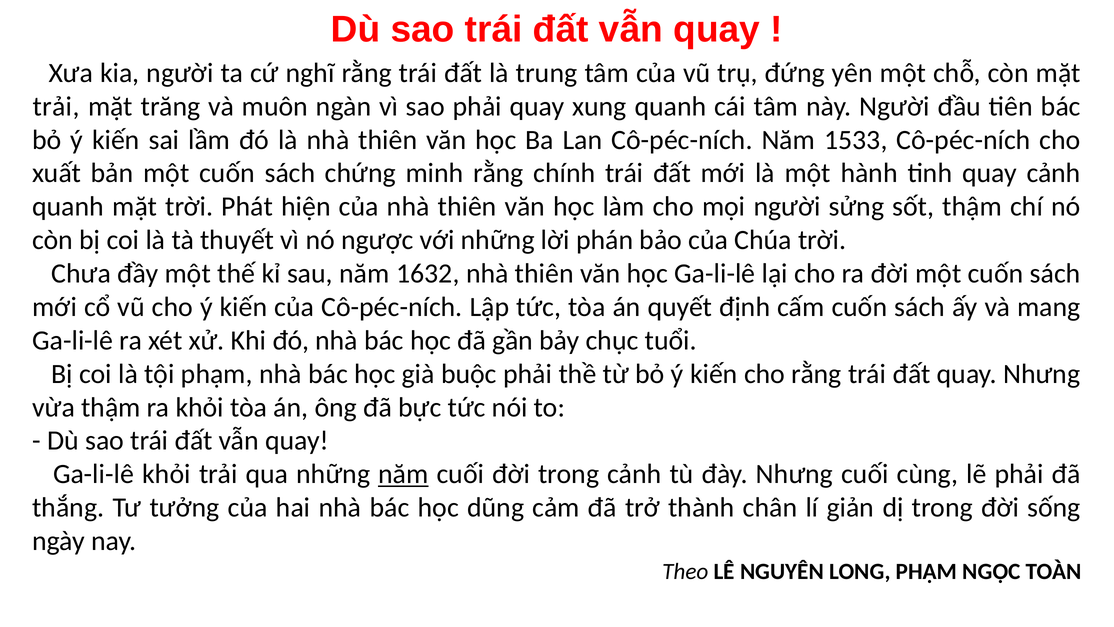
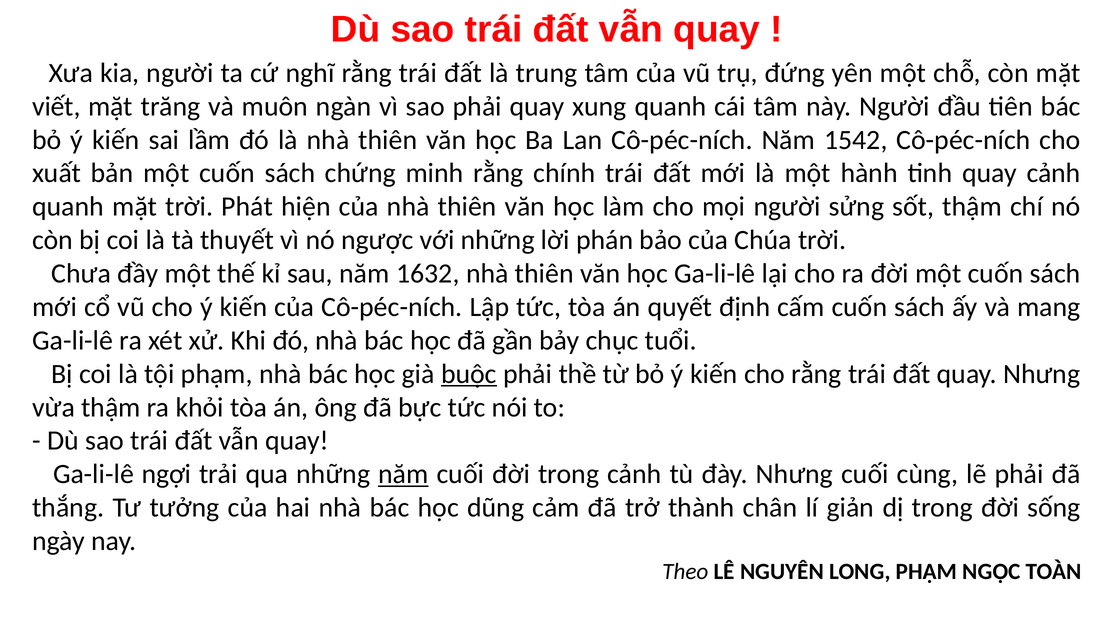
trải at (56, 106): trải -> viết
1533: 1533 -> 1542
buộc underline: none -> present
Ga-li-lê khỏi: khỏi -> ngợi
